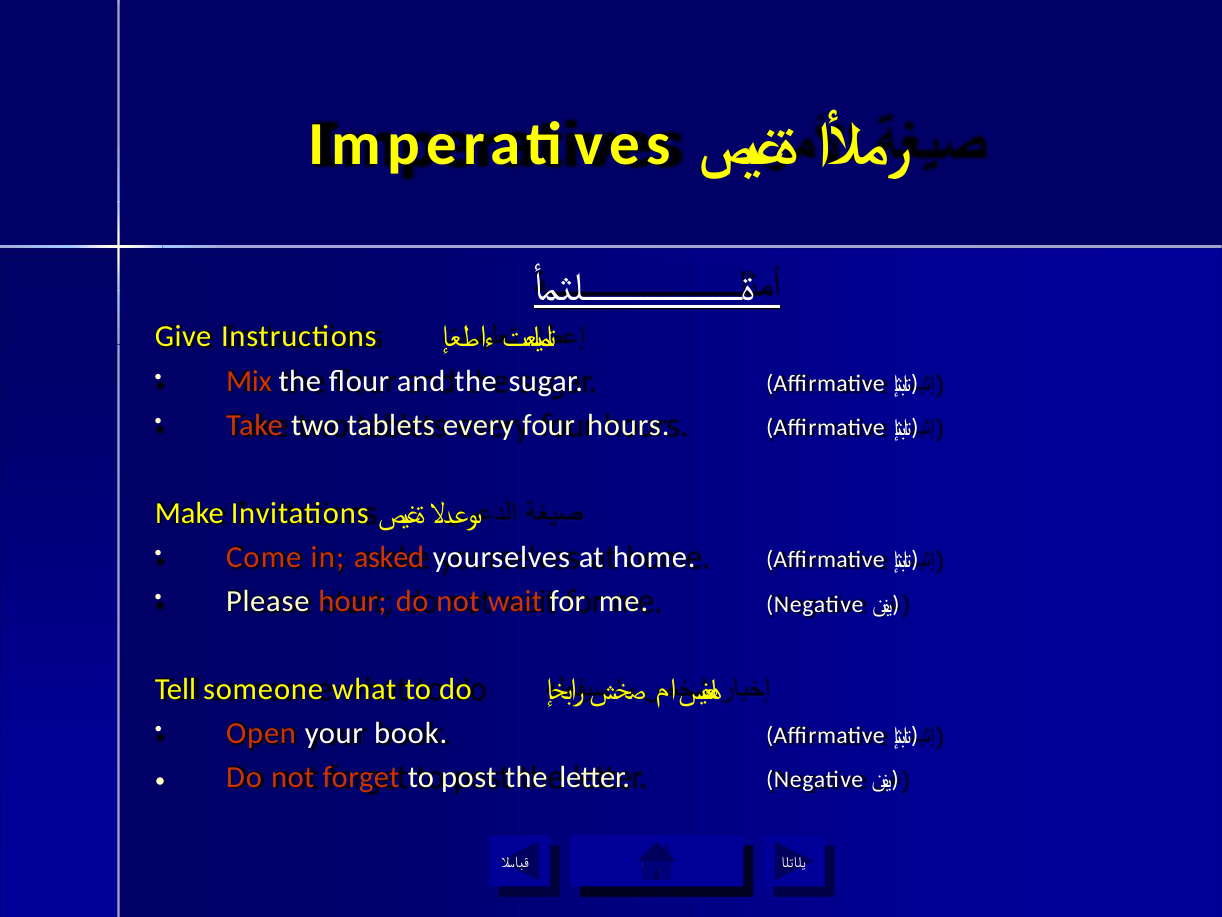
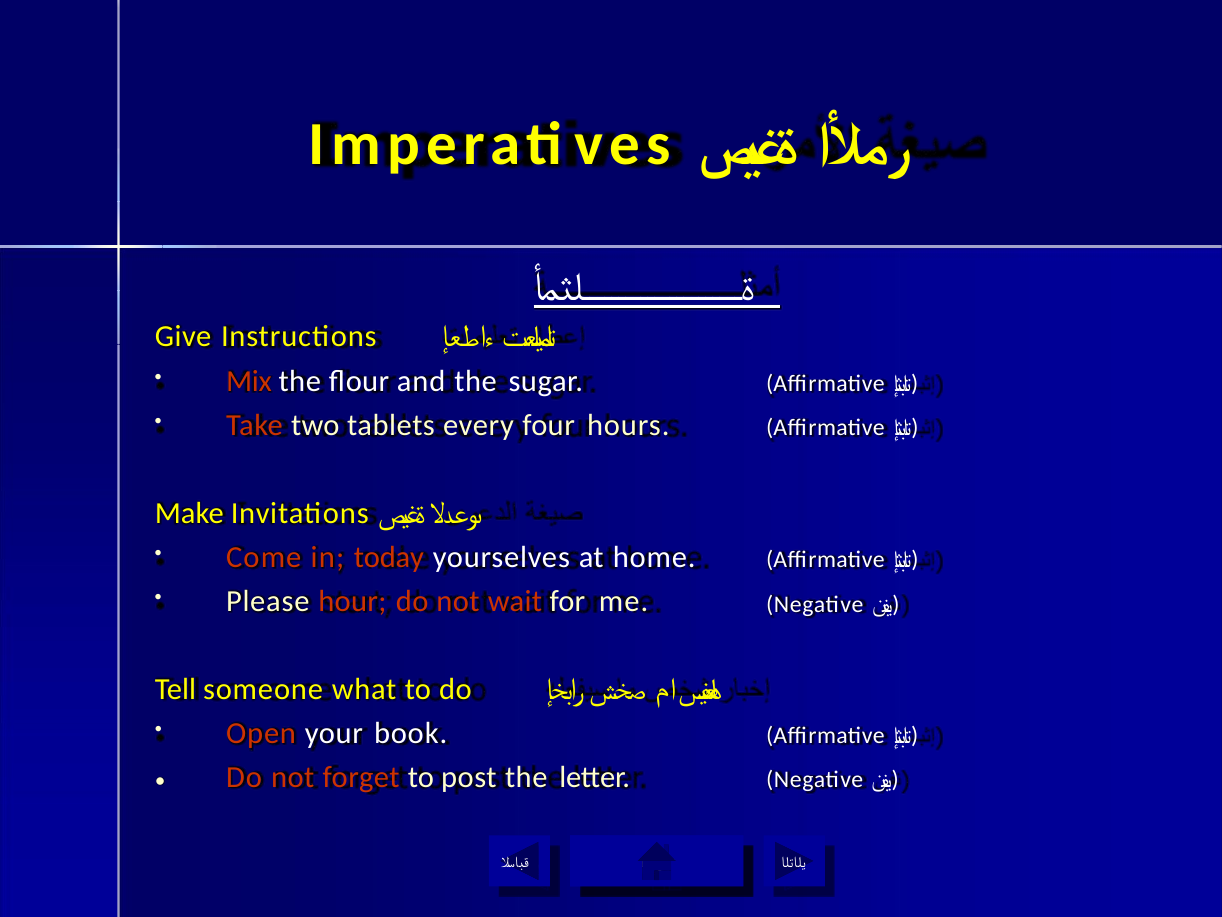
asked: asked -> today
